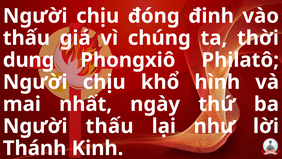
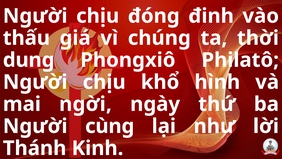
nhất: nhất -> ngời
Người thấu: thấu -> cùng
